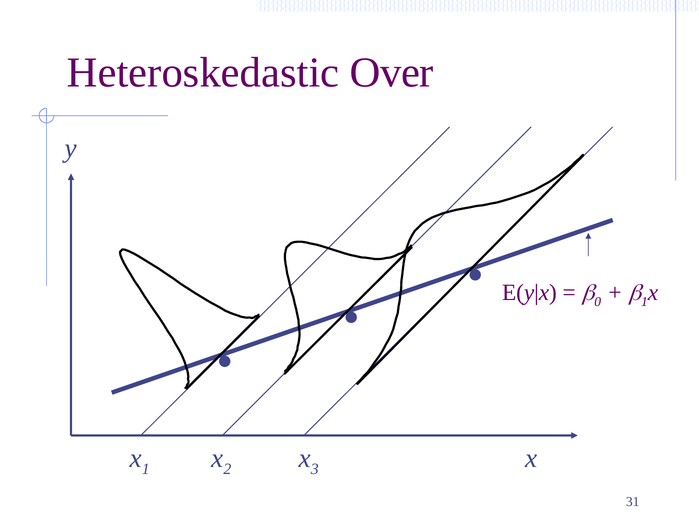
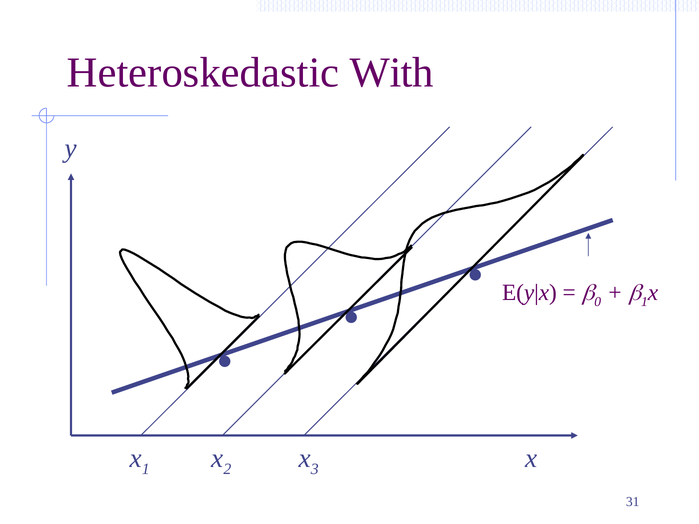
Over: Over -> With
